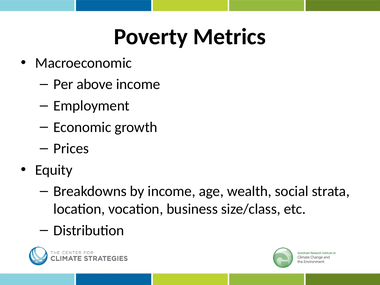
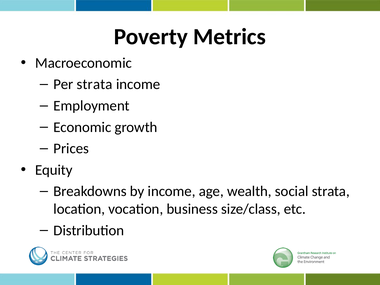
Per above: above -> strata
